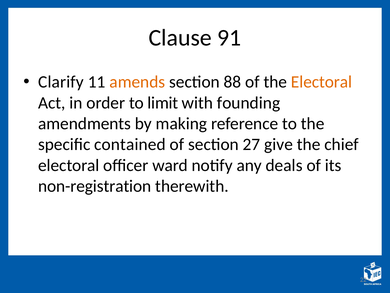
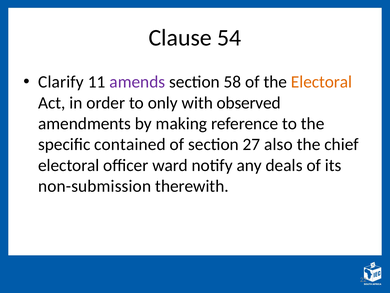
91: 91 -> 54
amends colour: orange -> purple
88: 88 -> 58
limit: limit -> only
founding: founding -> observed
give: give -> also
non-registration: non-registration -> non-submission
